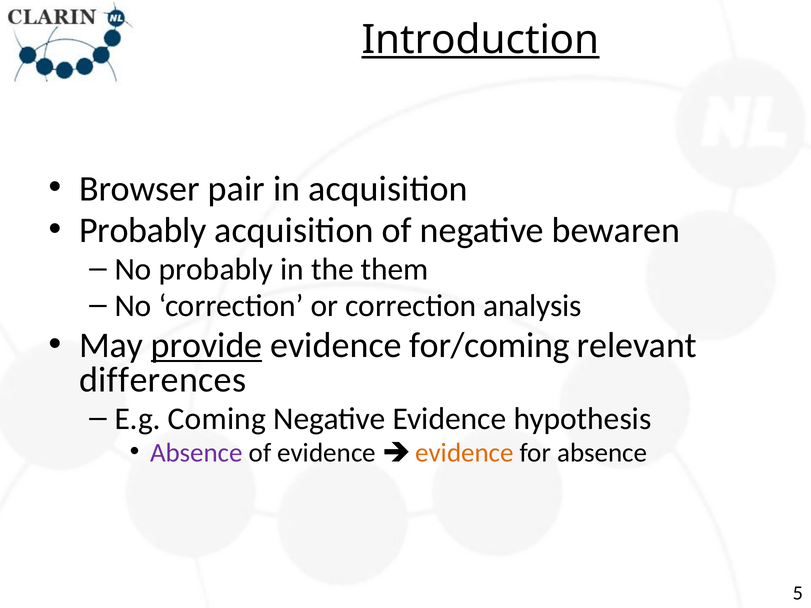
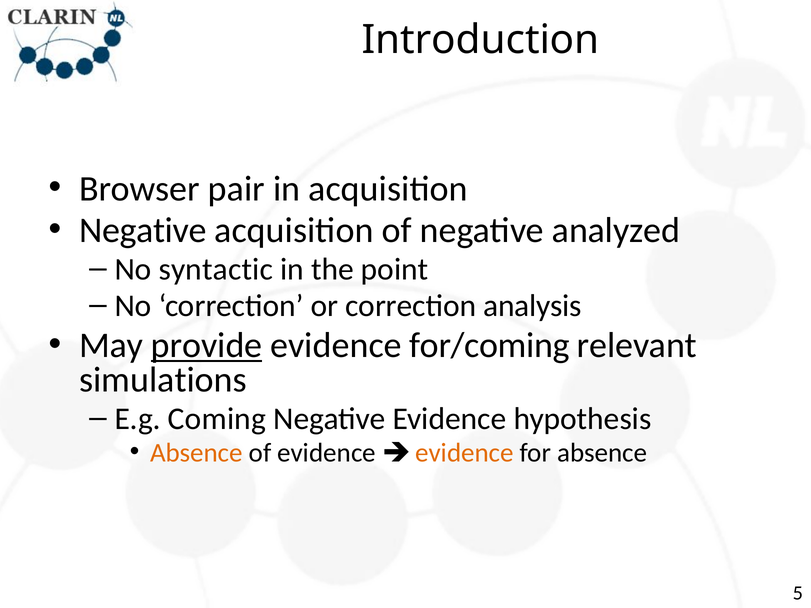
Introduction underline: present -> none
Probably at (143, 231): Probably -> Negative
bewaren: bewaren -> analyzed
No probably: probably -> syntactic
them: them -> point
differences: differences -> simulations
Absence at (196, 453) colour: purple -> orange
